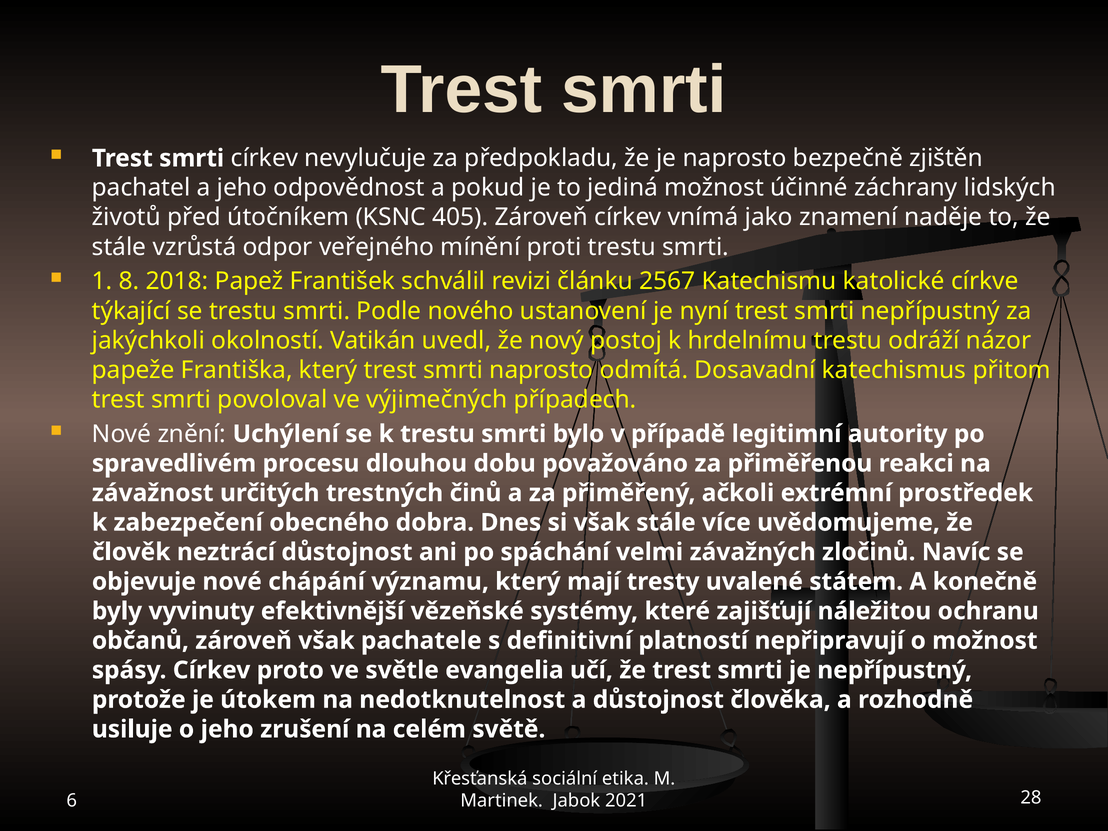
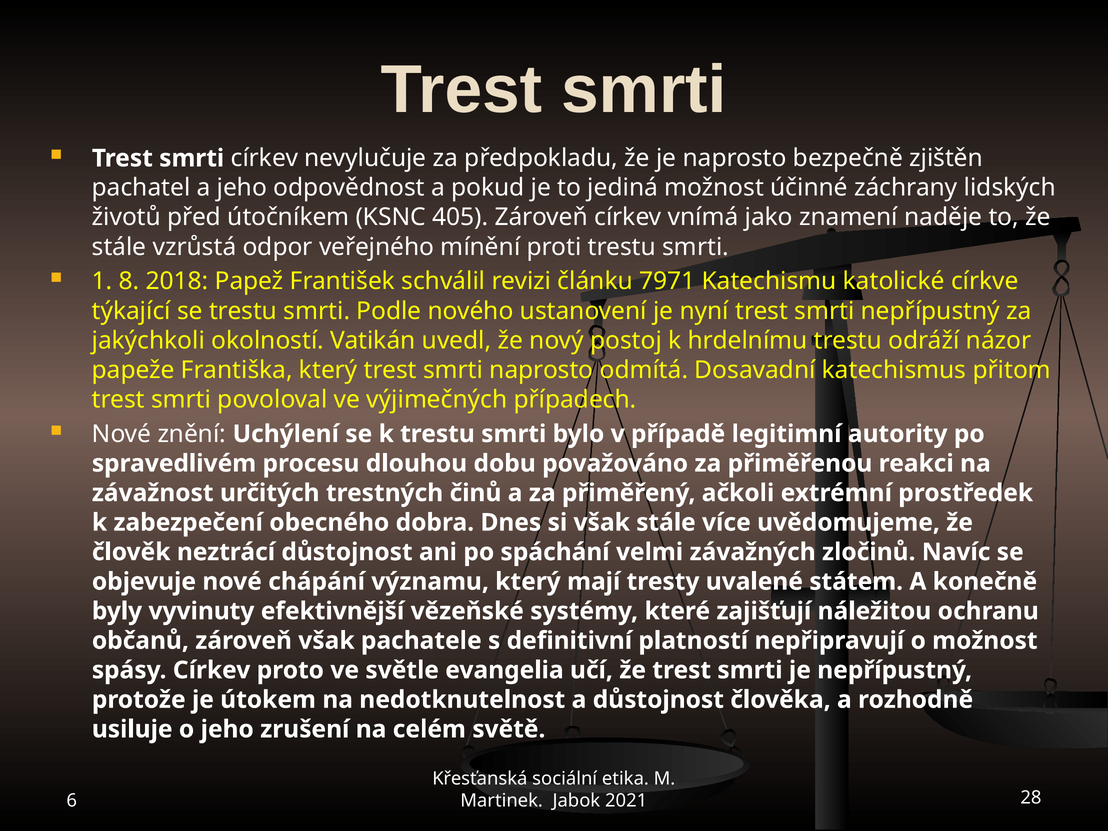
2567: 2567 -> 7971
